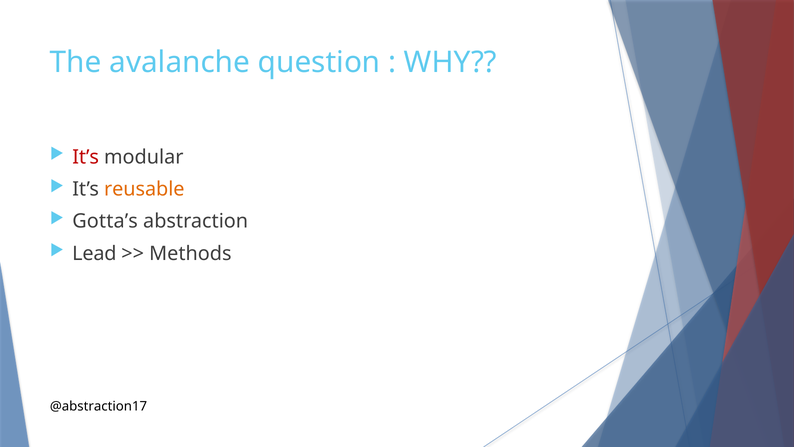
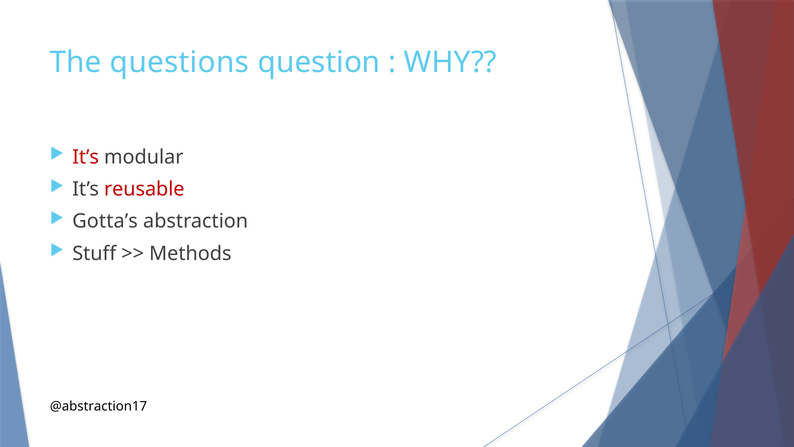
avalanche: avalanche -> questions
reusable colour: orange -> red
Lead: Lead -> Stuff
